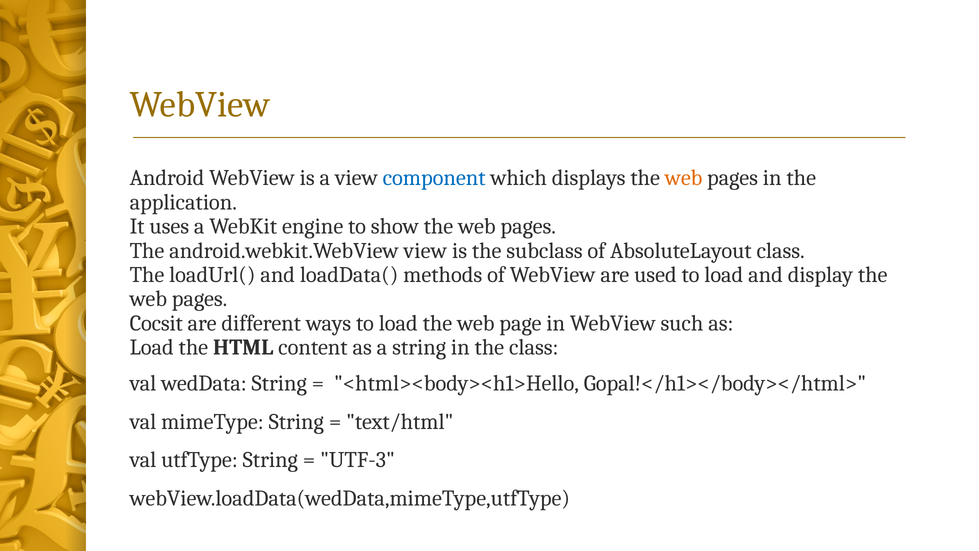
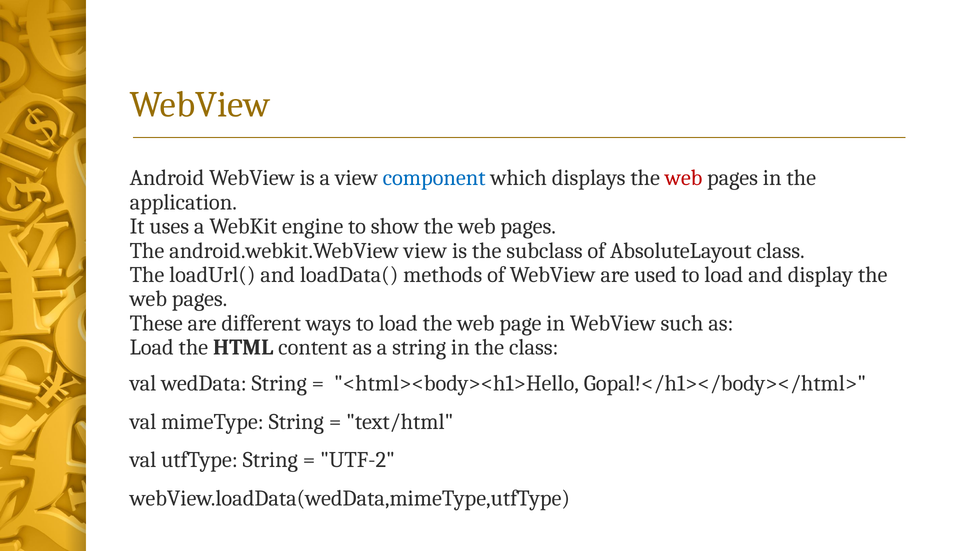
web at (684, 178) colour: orange -> red
Cocsit: Cocsit -> These
UTF-3: UTF-3 -> UTF-2
